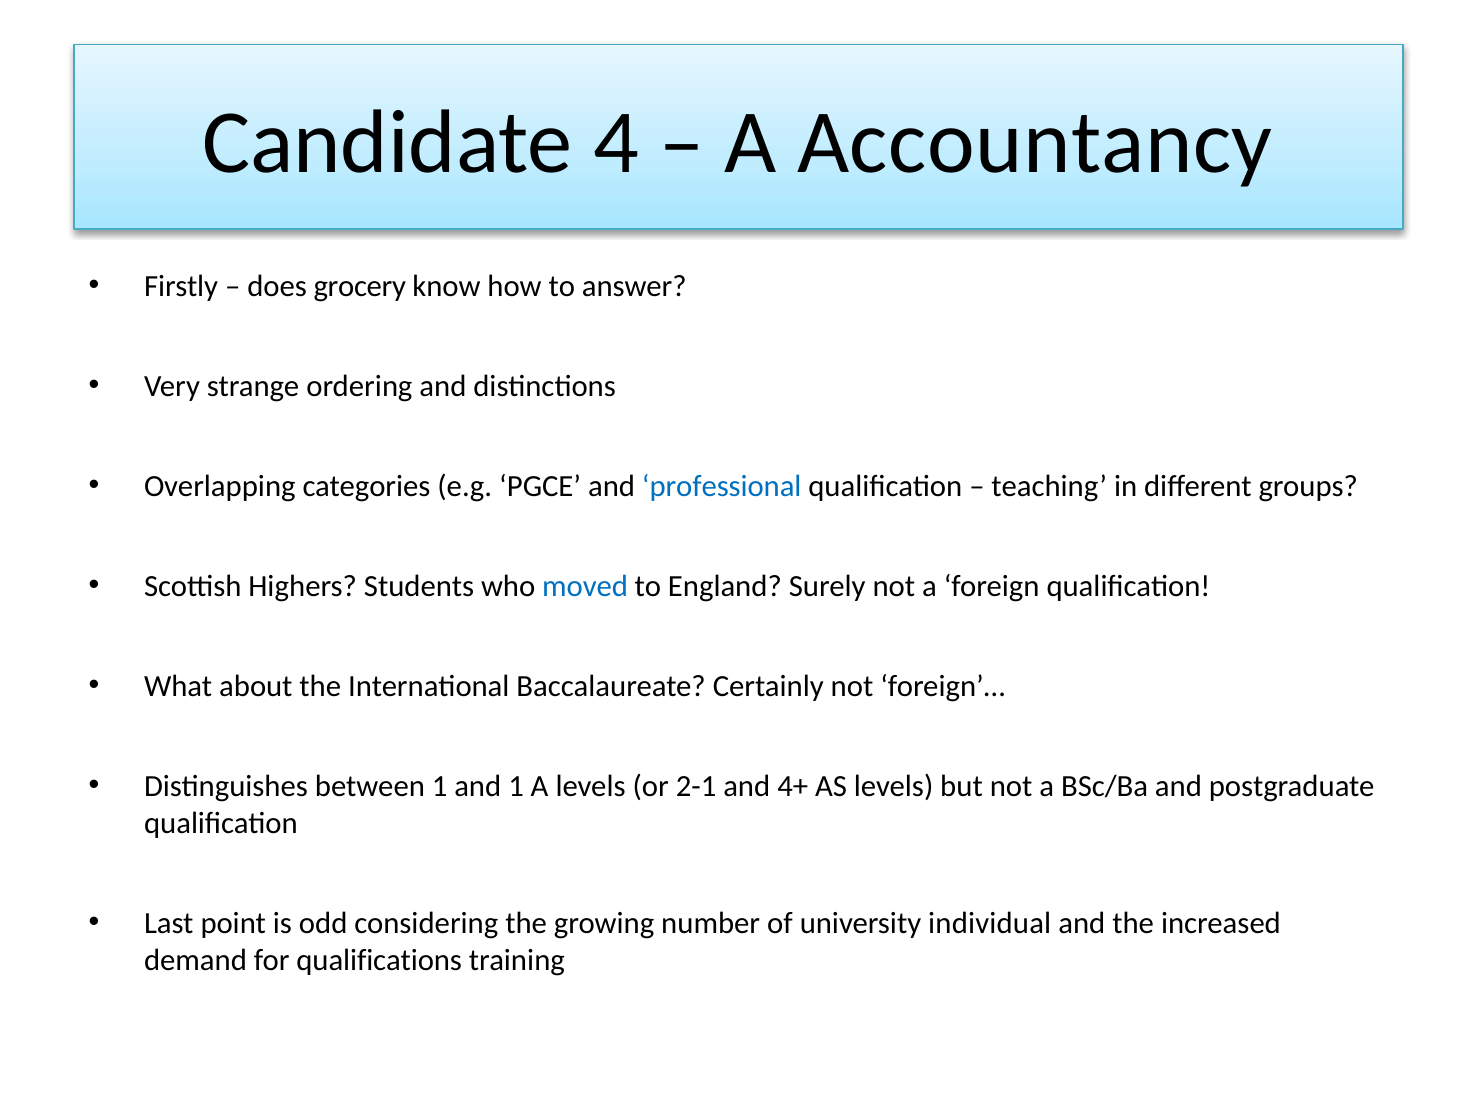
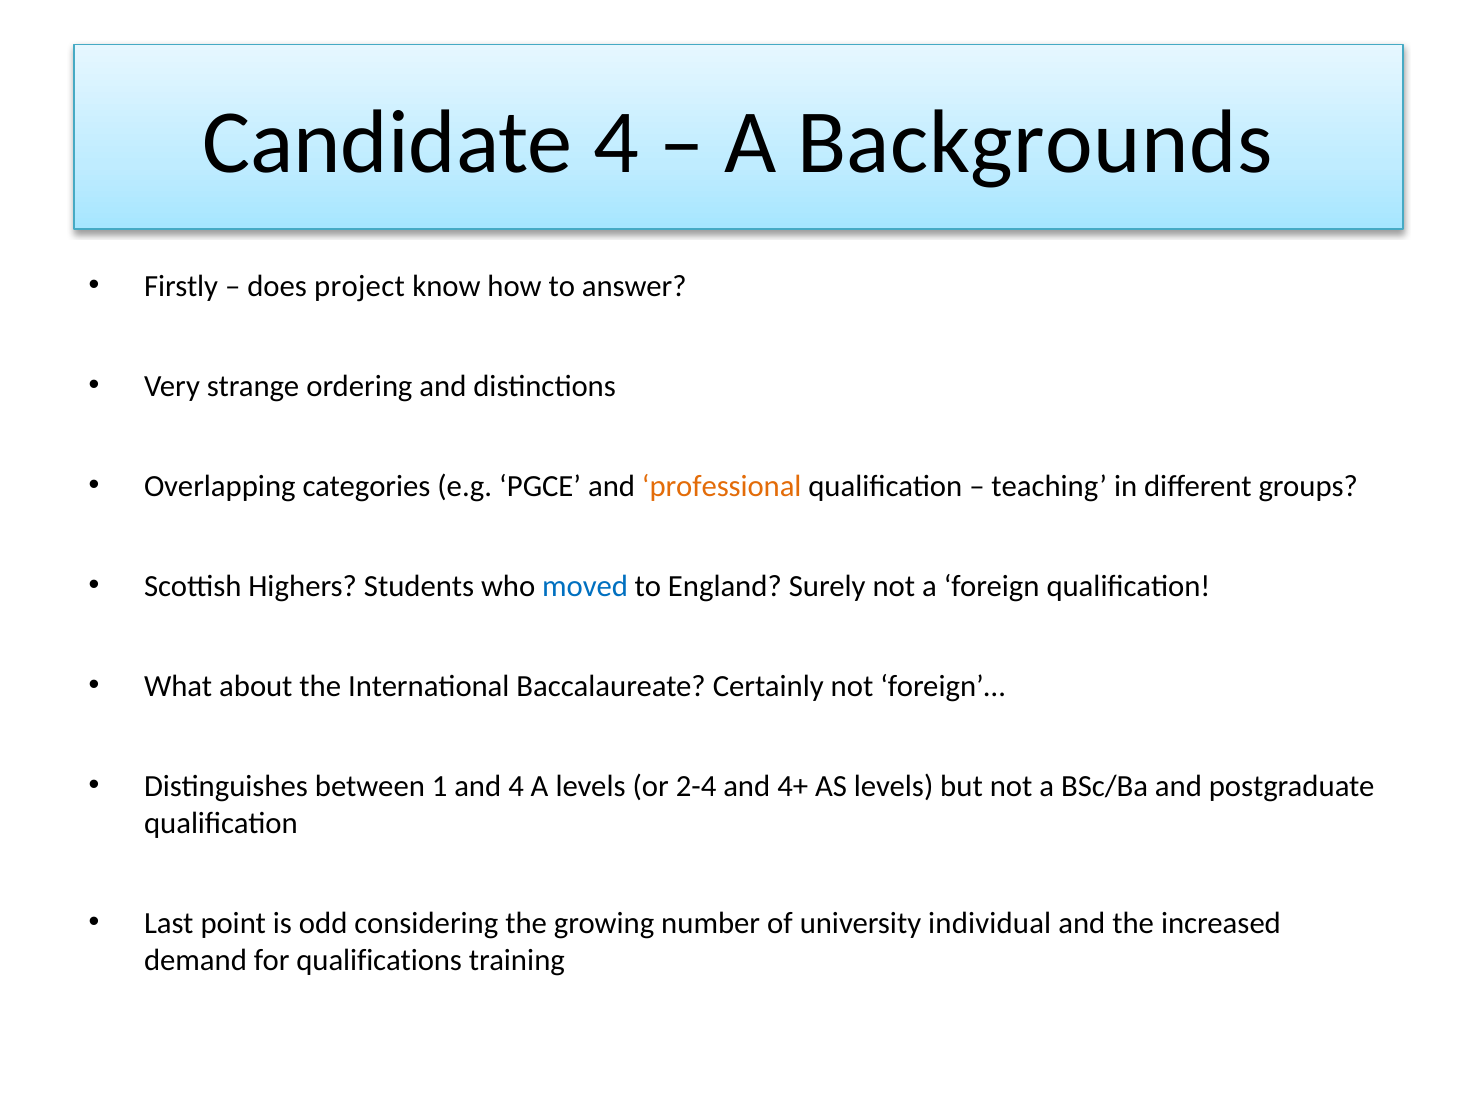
Accountancy: Accountancy -> Backgrounds
grocery: grocery -> project
professional colour: blue -> orange
and 1: 1 -> 4
2-1: 2-1 -> 2-4
